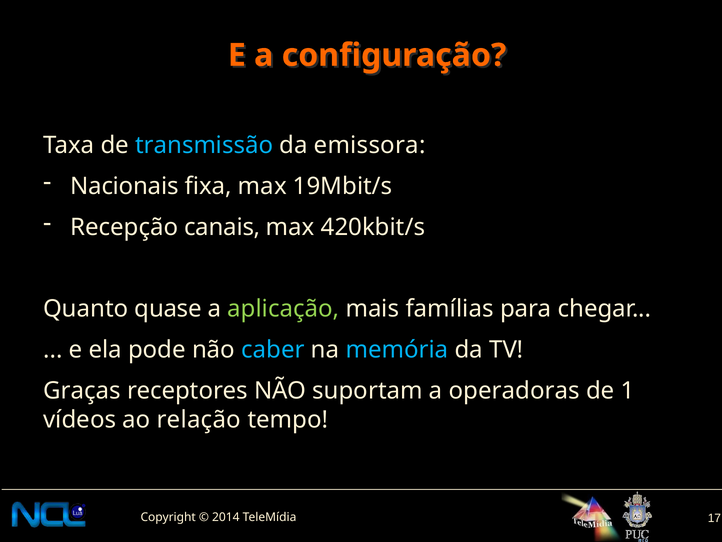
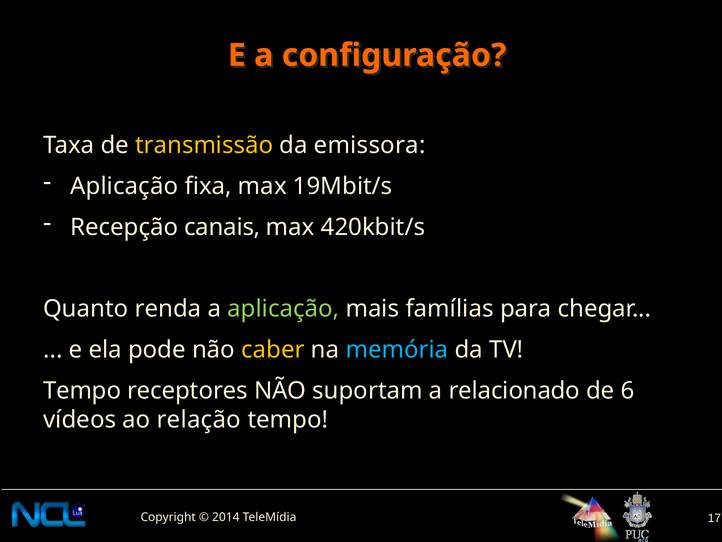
transmissão colour: light blue -> yellow
Nacionais at (124, 186): Nacionais -> Aplicação
quase: quase -> renda
caber colour: light blue -> yellow
Graças at (82, 391): Graças -> Tempo
operadoras: operadoras -> relacionado
1: 1 -> 6
